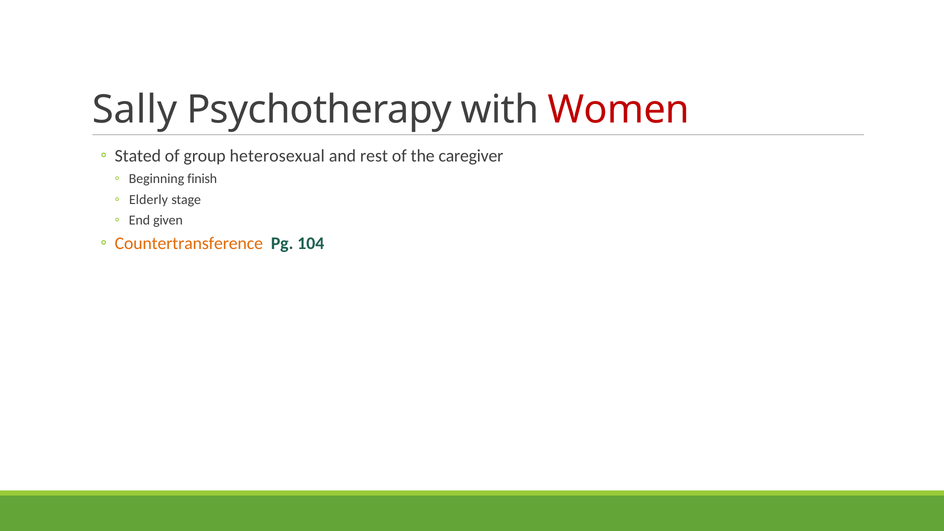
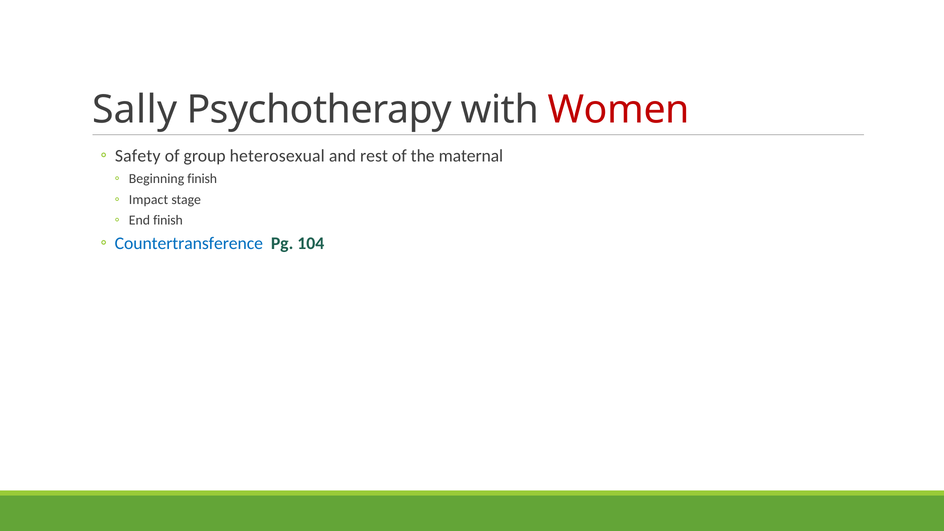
Stated: Stated -> Safety
caregiver: caregiver -> maternal
Elderly: Elderly -> Impact
End given: given -> finish
Countertransference colour: orange -> blue
